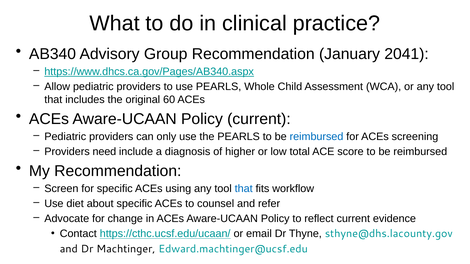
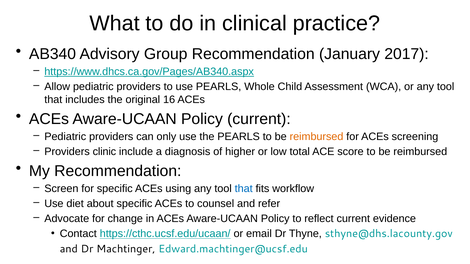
2041: 2041 -> 2017
60: 60 -> 16
reimbursed at (316, 137) colour: blue -> orange
need: need -> clinic
